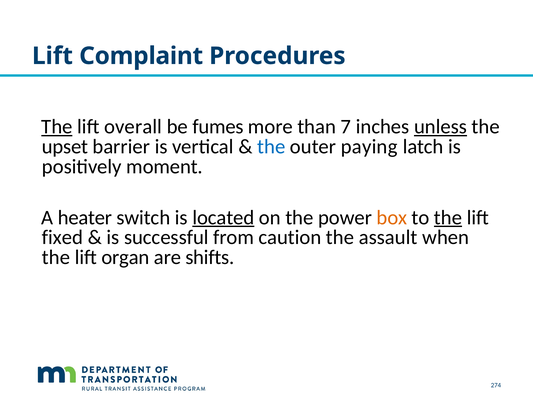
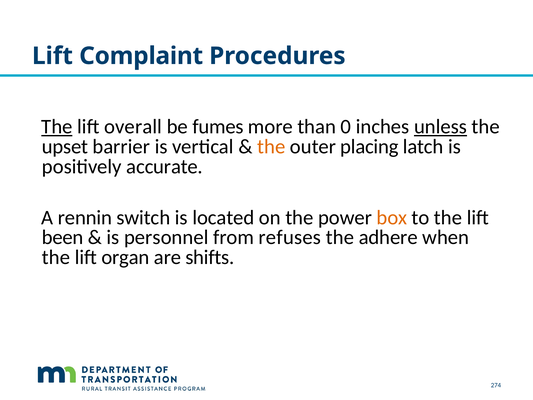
7: 7 -> 0
the at (271, 147) colour: blue -> orange
paying: paying -> placing
moment: moment -> accurate
heater: heater -> rennin
located underline: present -> none
the at (448, 217) underline: present -> none
fixed: fixed -> been
successful: successful -> personnel
caution: caution -> refuses
assault: assault -> adhere
